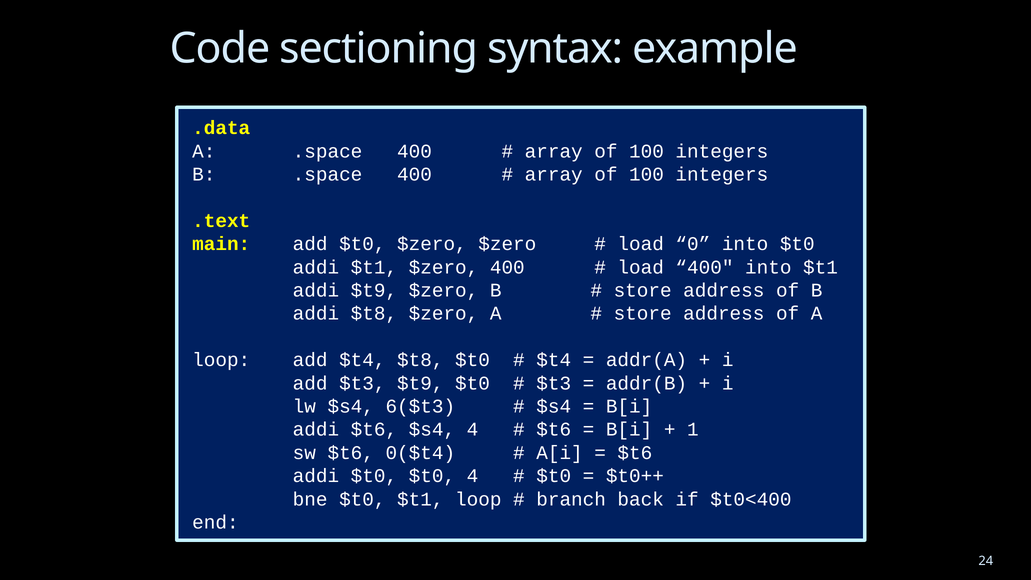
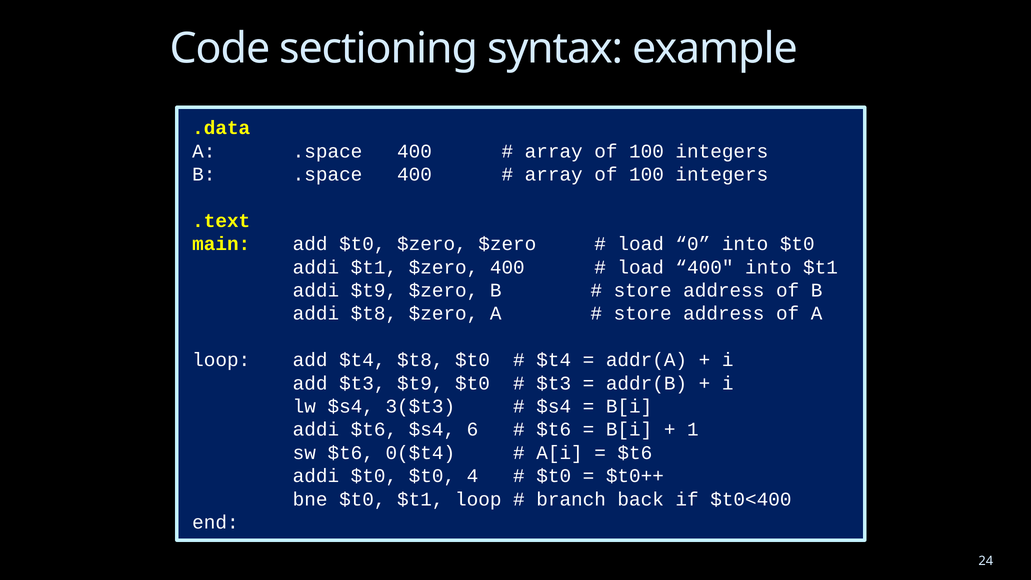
6($t3: 6($t3 -> 3($t3
$s4 4: 4 -> 6
